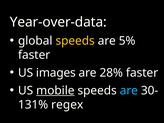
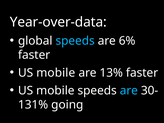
speeds at (75, 41) colour: yellow -> light blue
5%: 5% -> 6%
images at (56, 73): images -> mobile
28%: 28% -> 13%
mobile at (55, 90) underline: present -> none
regex: regex -> going
